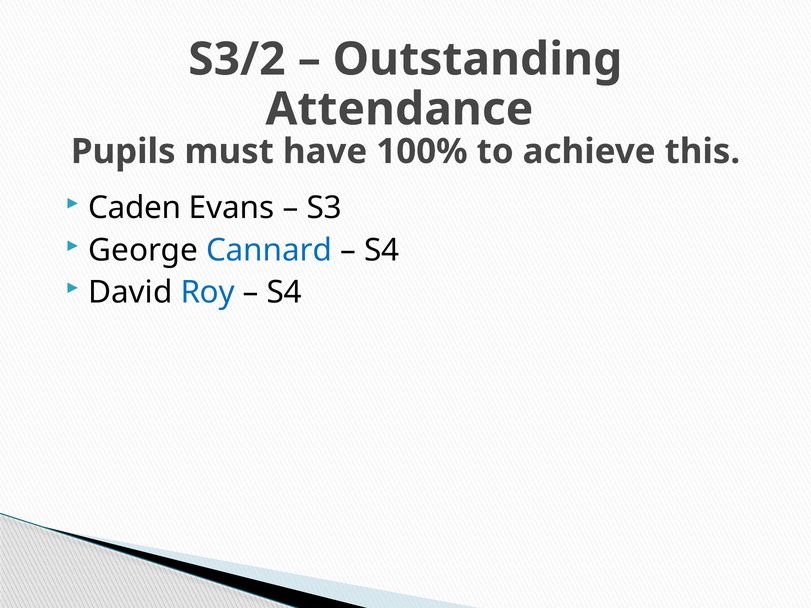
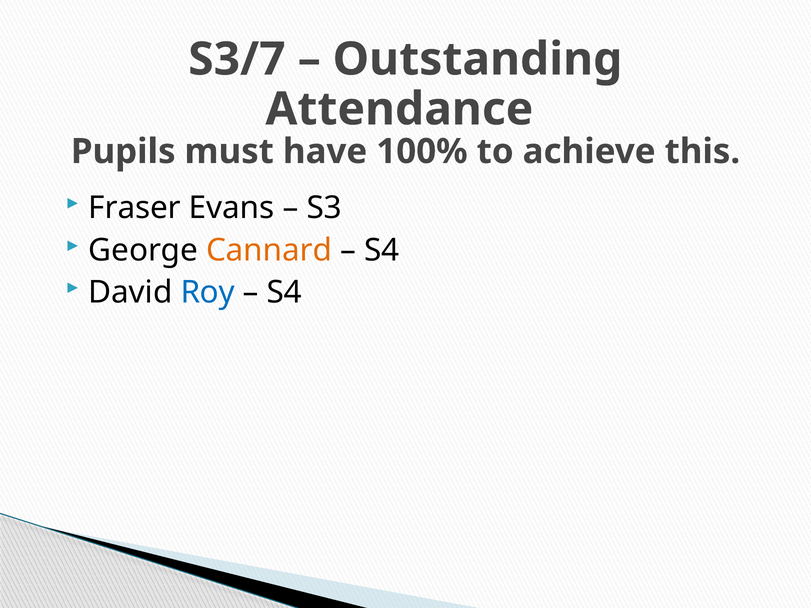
S3/2: S3/2 -> S3/7
Caden: Caden -> Fraser
Cannard colour: blue -> orange
